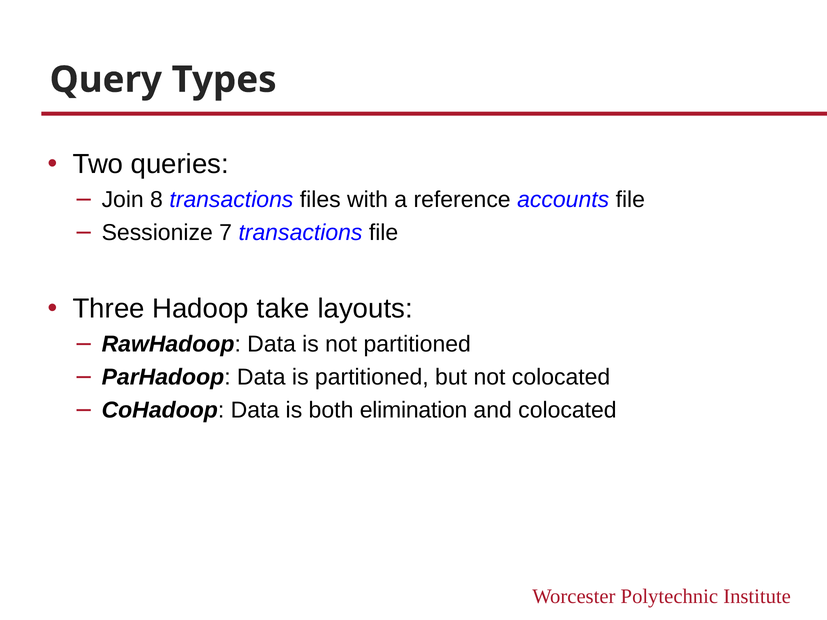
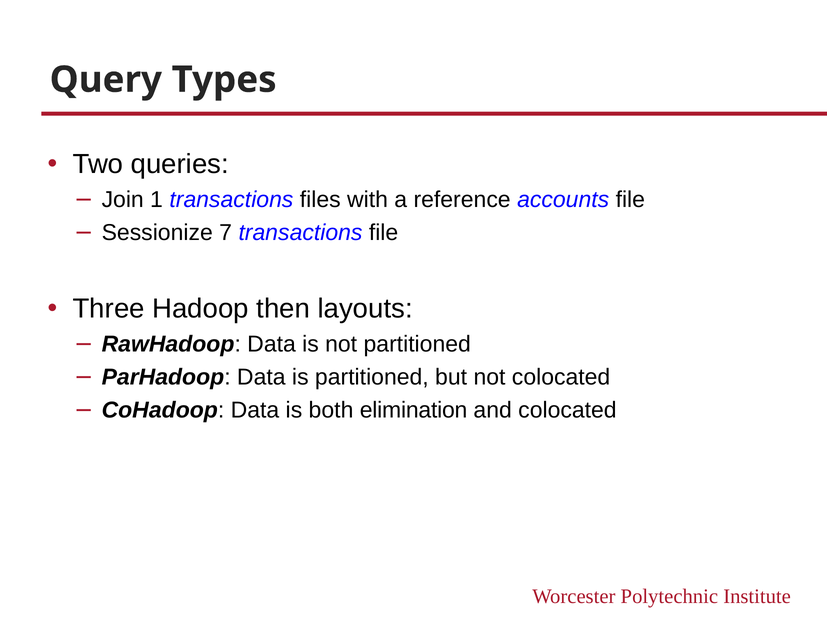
8: 8 -> 1
take: take -> then
